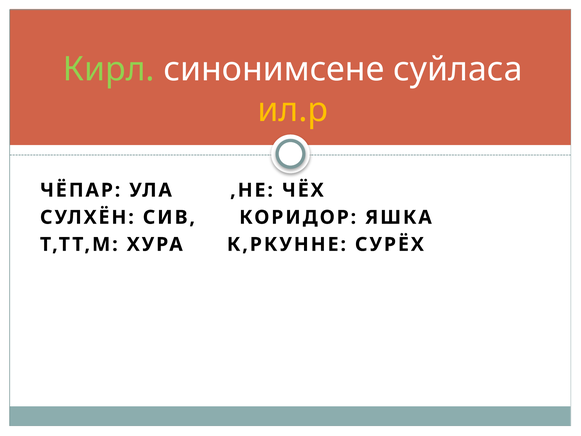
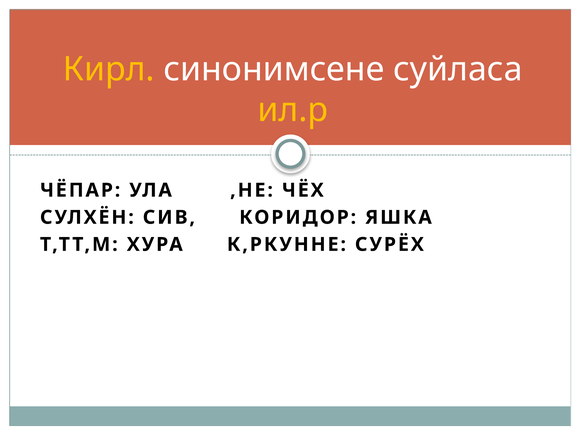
Кирл colour: light green -> yellow
